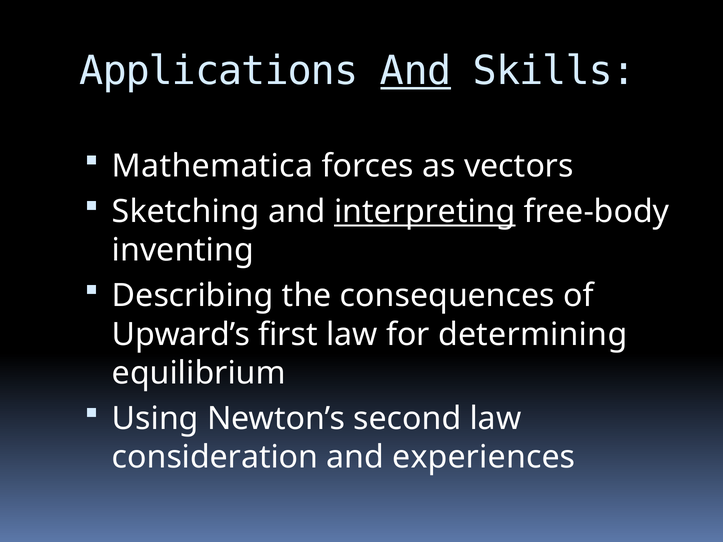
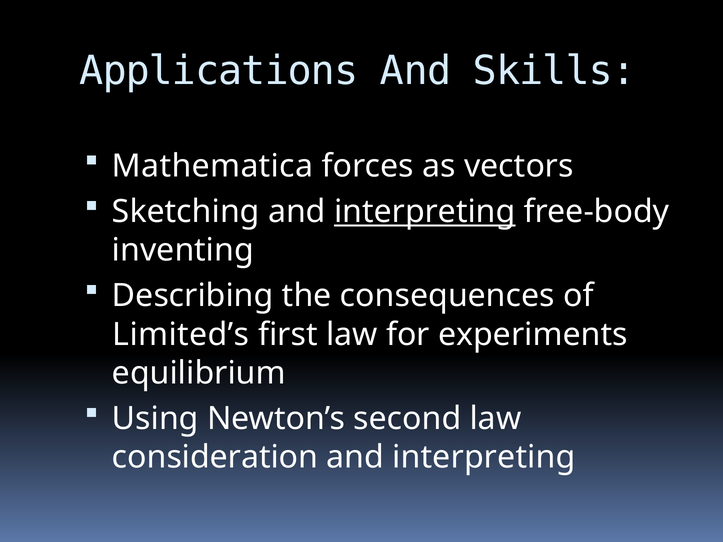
And at (416, 71) underline: present -> none
Upward’s: Upward’s -> Limited’s
determining: determining -> experiments
experiences at (484, 457): experiences -> interpreting
